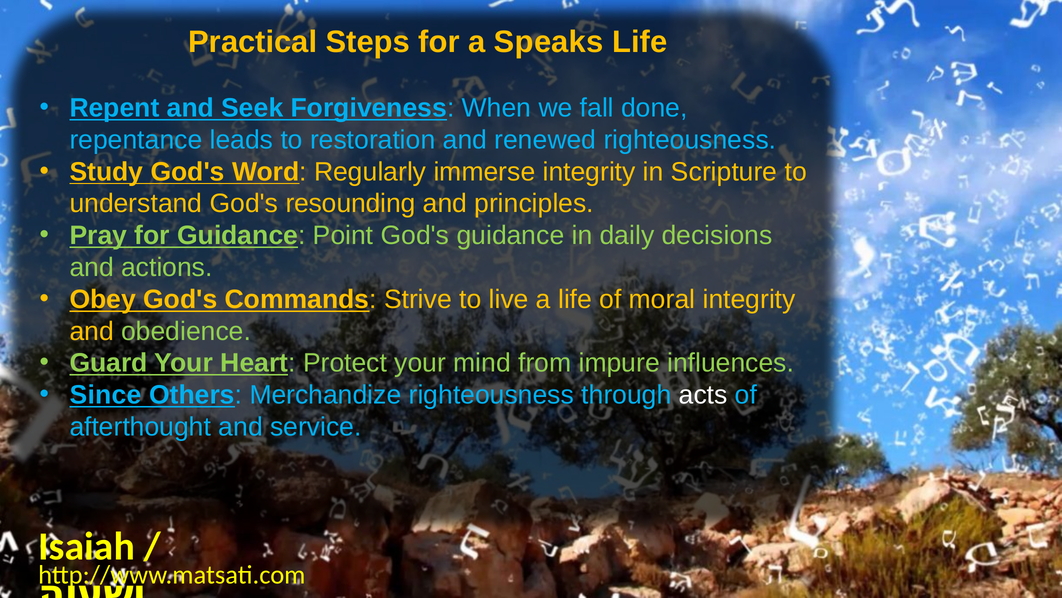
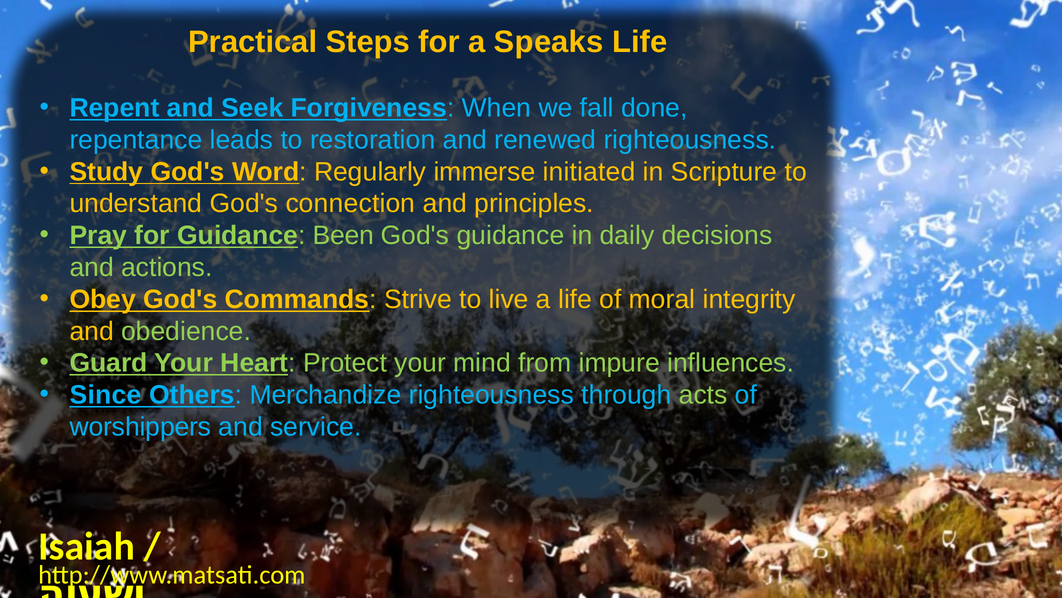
immerse integrity: integrity -> initiated
resounding: resounding -> connection
Point: Point -> Been
acts colour: white -> light green
afterthought: afterthought -> worshippers
